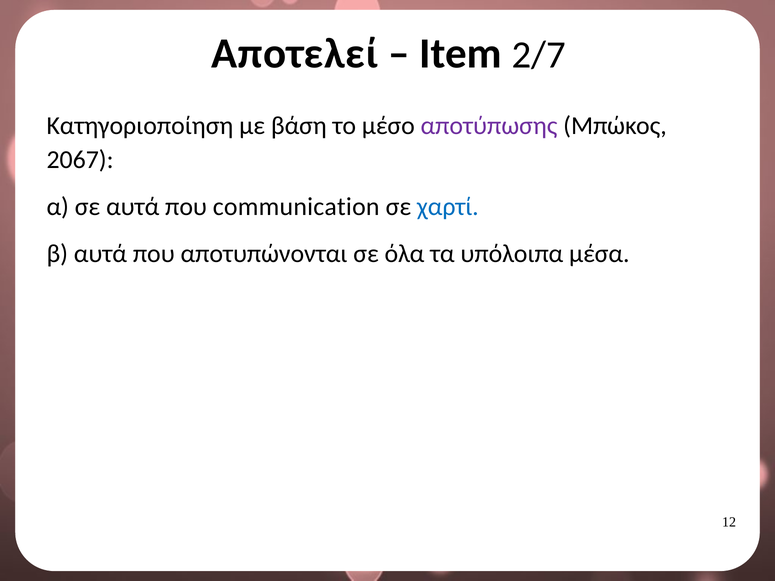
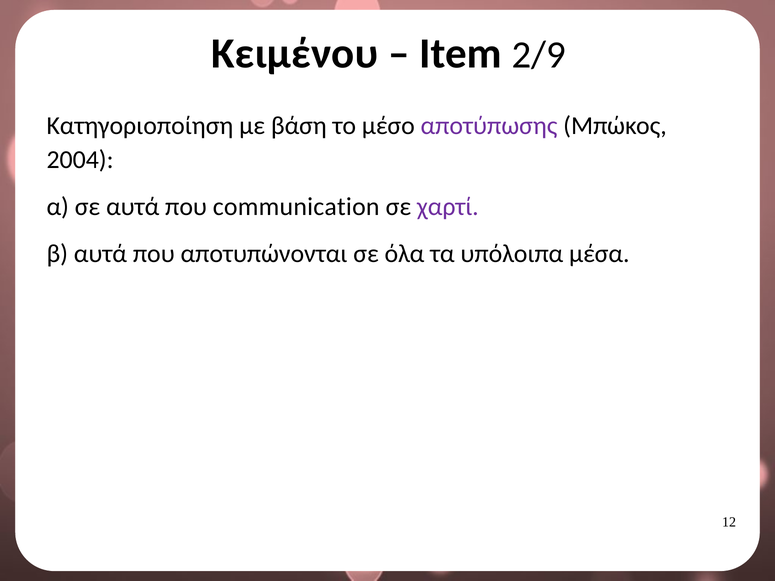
Αποτελεί: Αποτελεί -> Κειμένου
2/7: 2/7 -> 2/9
2067: 2067 -> 2004
χαρτί colour: blue -> purple
